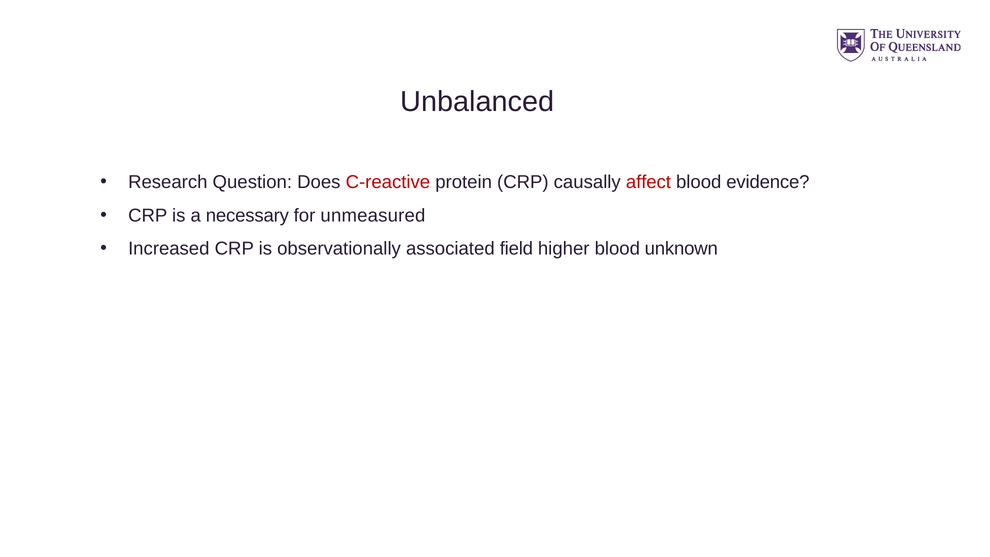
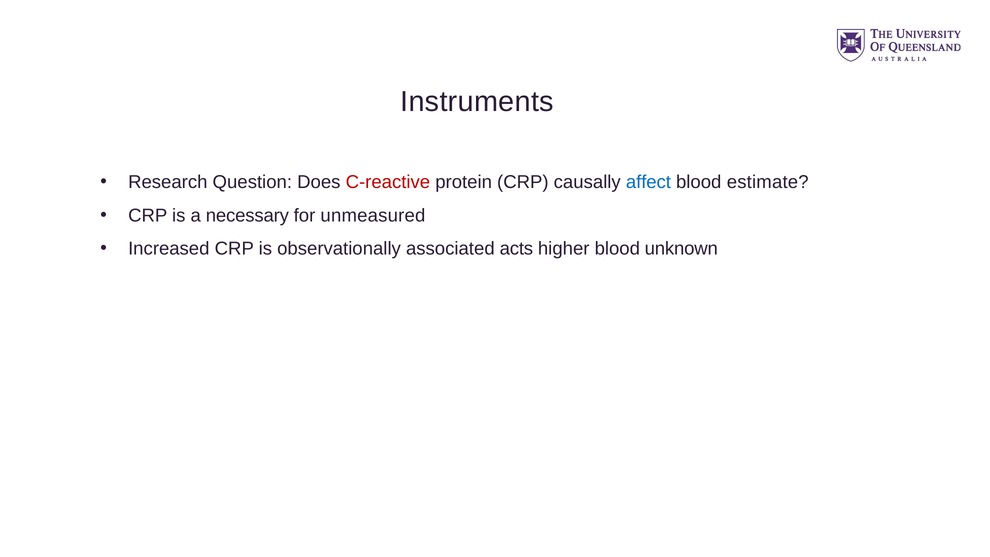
Unbalanced: Unbalanced -> Instruments
affect colour: red -> blue
evidence: evidence -> estimate
field: field -> acts
